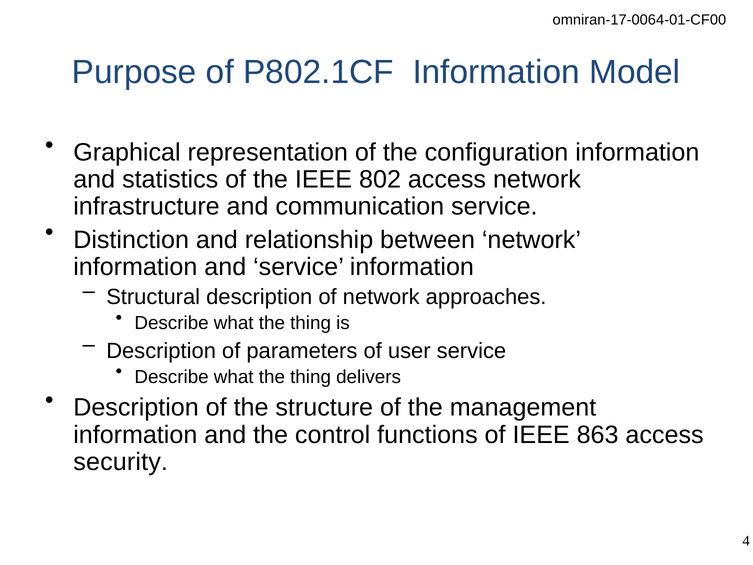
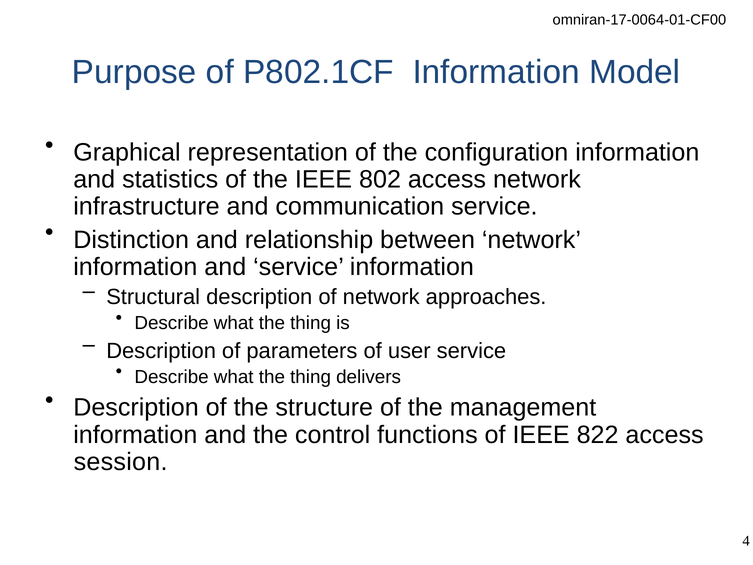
863: 863 -> 822
security: security -> session
